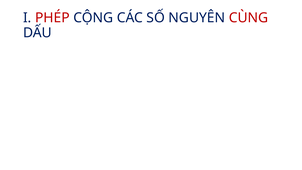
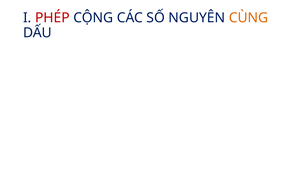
CÙNG colour: red -> orange
